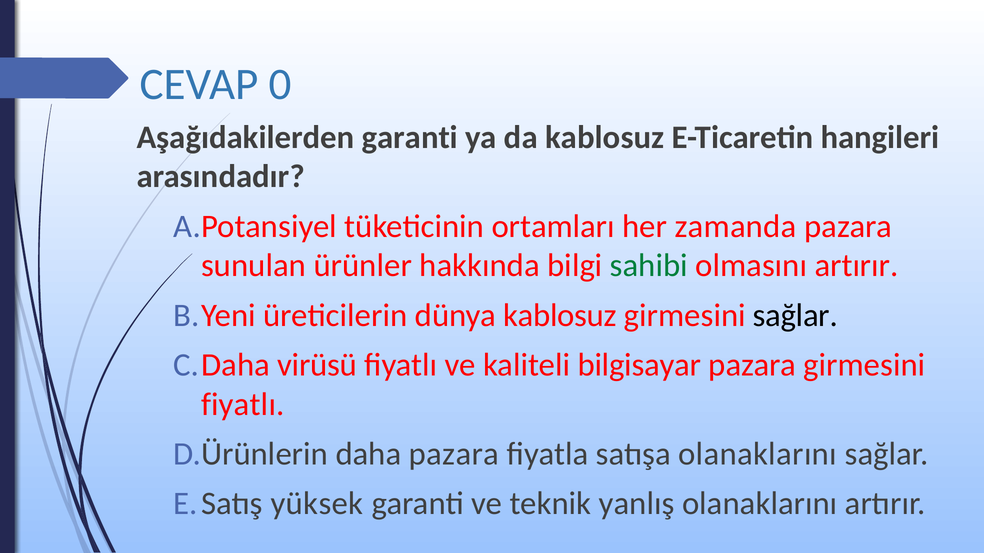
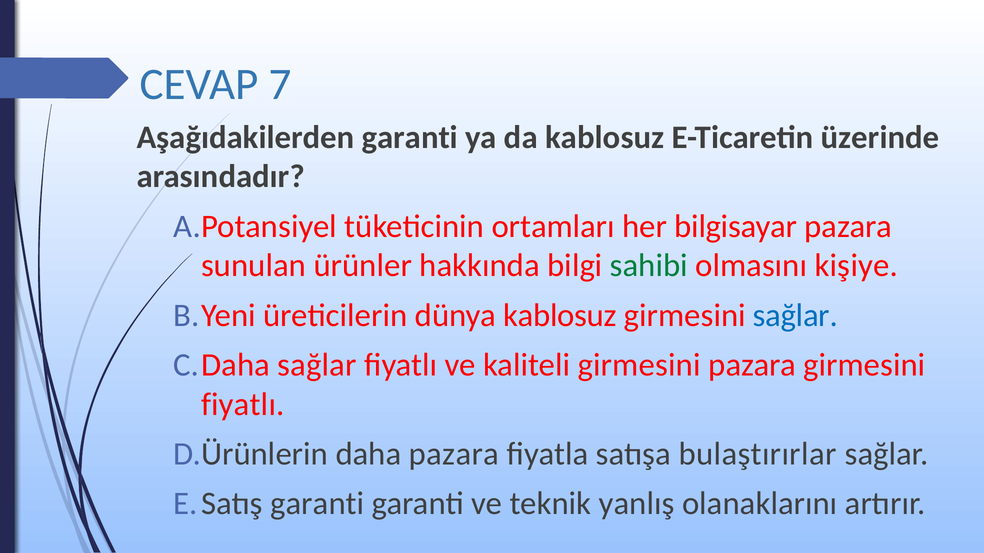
0: 0 -> 7
hangileri: hangileri -> üzerinde
zamanda: zamanda -> bilgisayar
olmasını artırır: artırır -> kişiye
sağlar at (795, 316) colour: black -> blue
virüsü at (317, 365): virüsü -> sağlar
kaliteli bilgisayar: bilgisayar -> girmesini
satışa olanaklarını: olanaklarını -> bulaştırırlar
yüksek at (317, 504): yüksek -> garanti
